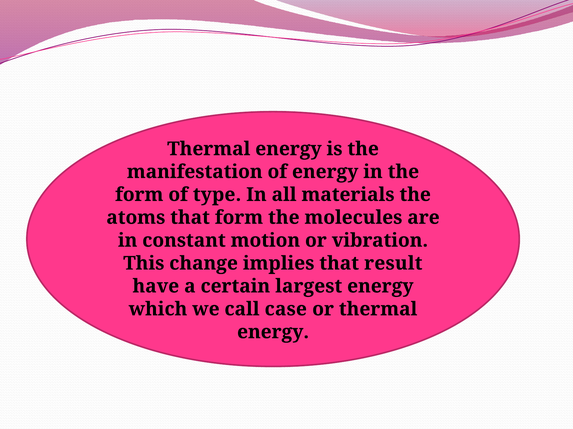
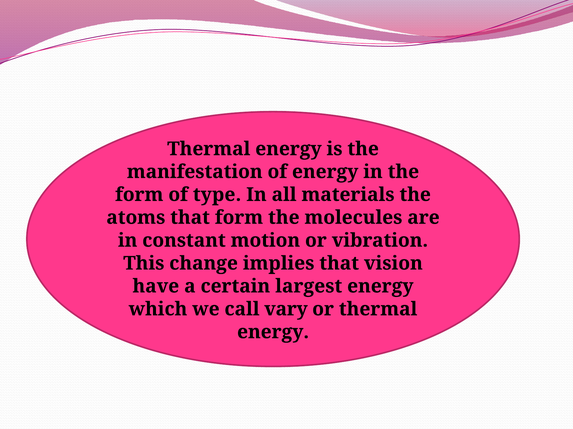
result: result -> vision
case: case -> vary
